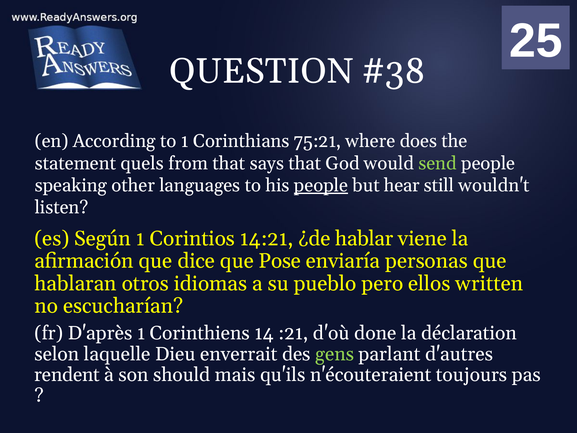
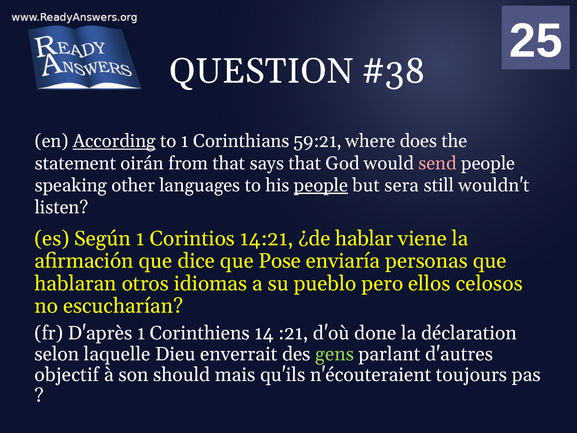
According underline: none -> present
75:21: 75:21 -> 59:21
quels: quels -> oirán
send colour: light green -> pink
hear: hear -> sera
written: written -> celosos
rendent: rendent -> objectif
